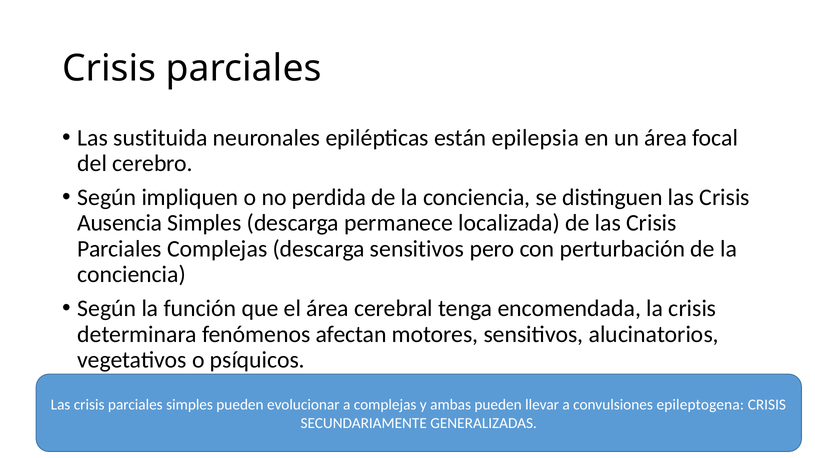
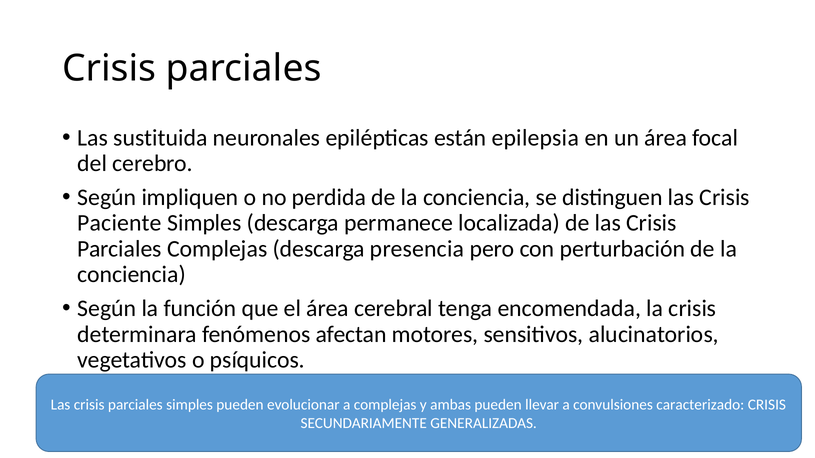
Ausencia: Ausencia -> Paciente
descarga sensitivos: sensitivos -> presencia
epileptogena: epileptogena -> caracterizado
